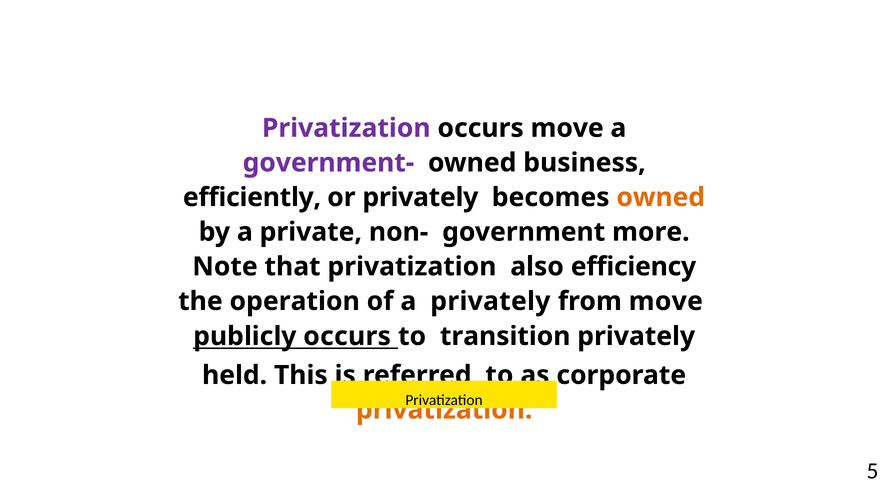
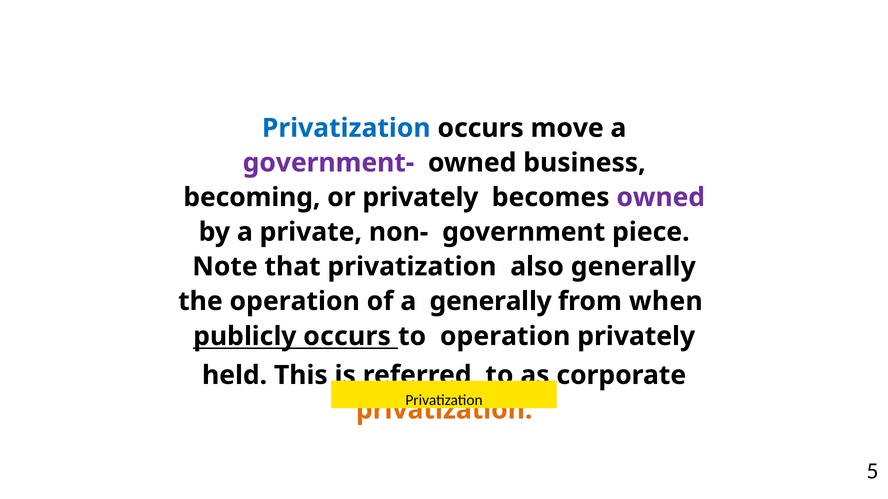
Privatization at (346, 128) colour: purple -> blue
efficiently: efficiently -> becoming
owned at (661, 198) colour: orange -> purple
more: more -> piece
also efficiency: efficiency -> generally
a privately: privately -> generally
from move: move -> when
to transition: transition -> operation
